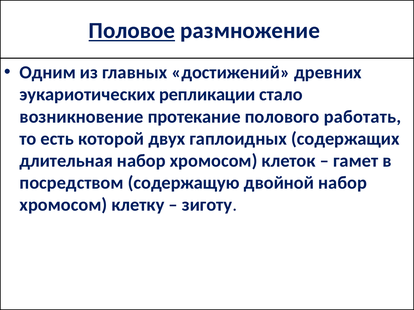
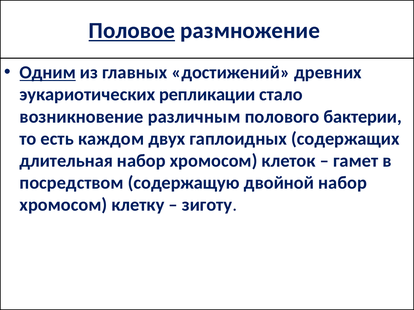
Одним underline: none -> present
протекание: протекание -> различным
работать: работать -> бактерии
которой: которой -> каждом
